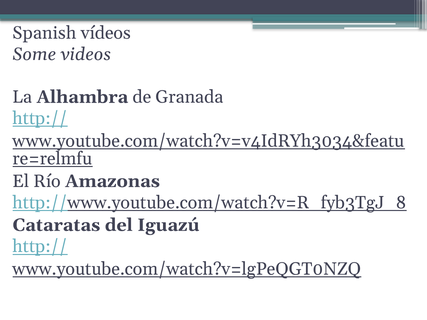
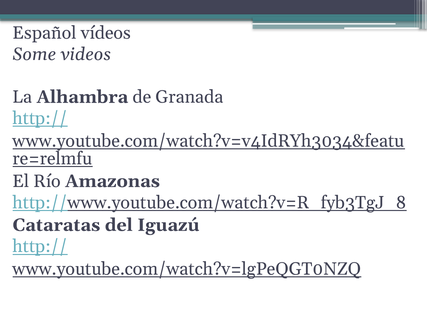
Spanish: Spanish -> Español
